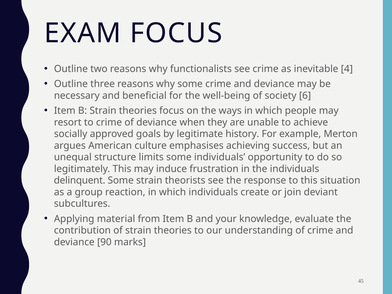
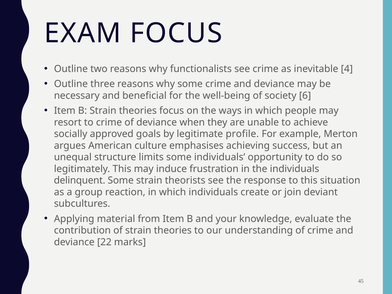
history: history -> profile
90: 90 -> 22
